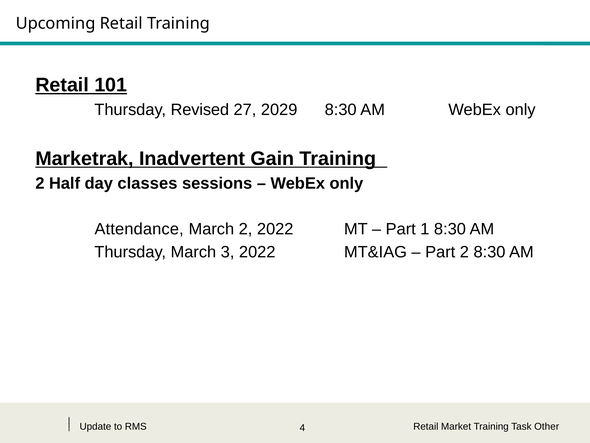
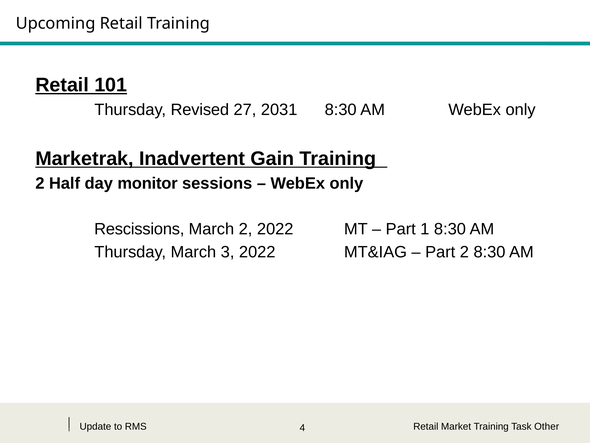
2029: 2029 -> 2031
classes: classes -> monitor
Attendance: Attendance -> Rescissions
